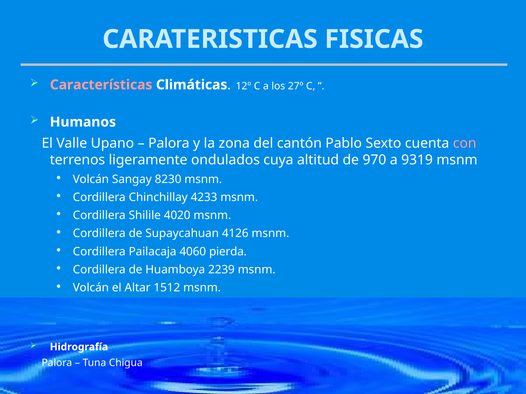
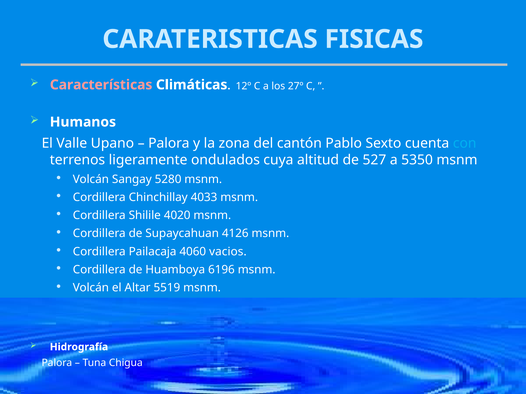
con colour: pink -> light blue
970: 970 -> 527
9319: 9319 -> 5350
8230: 8230 -> 5280
4233: 4233 -> 4033
pierda: pierda -> vacios
2239: 2239 -> 6196
1512: 1512 -> 5519
